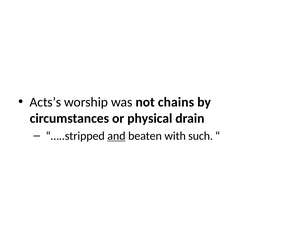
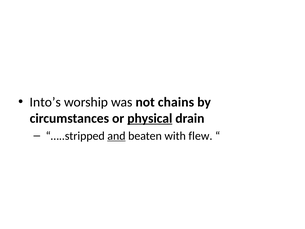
Acts’s: Acts’s -> Into’s
physical underline: none -> present
such: such -> flew
